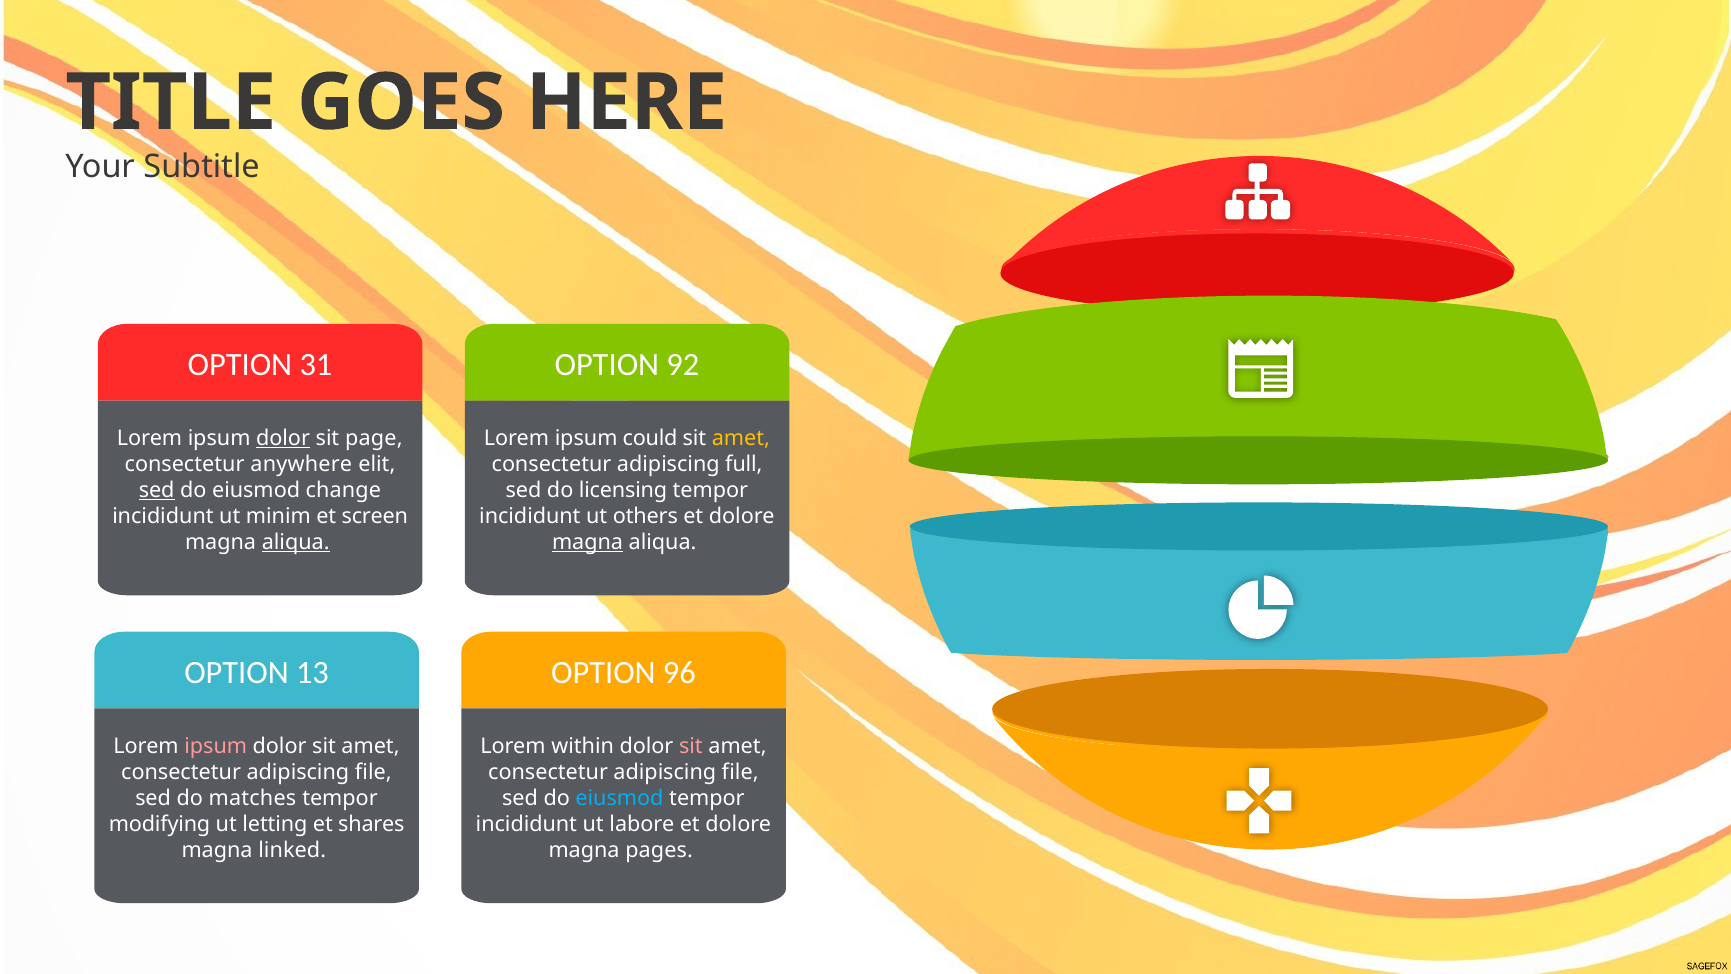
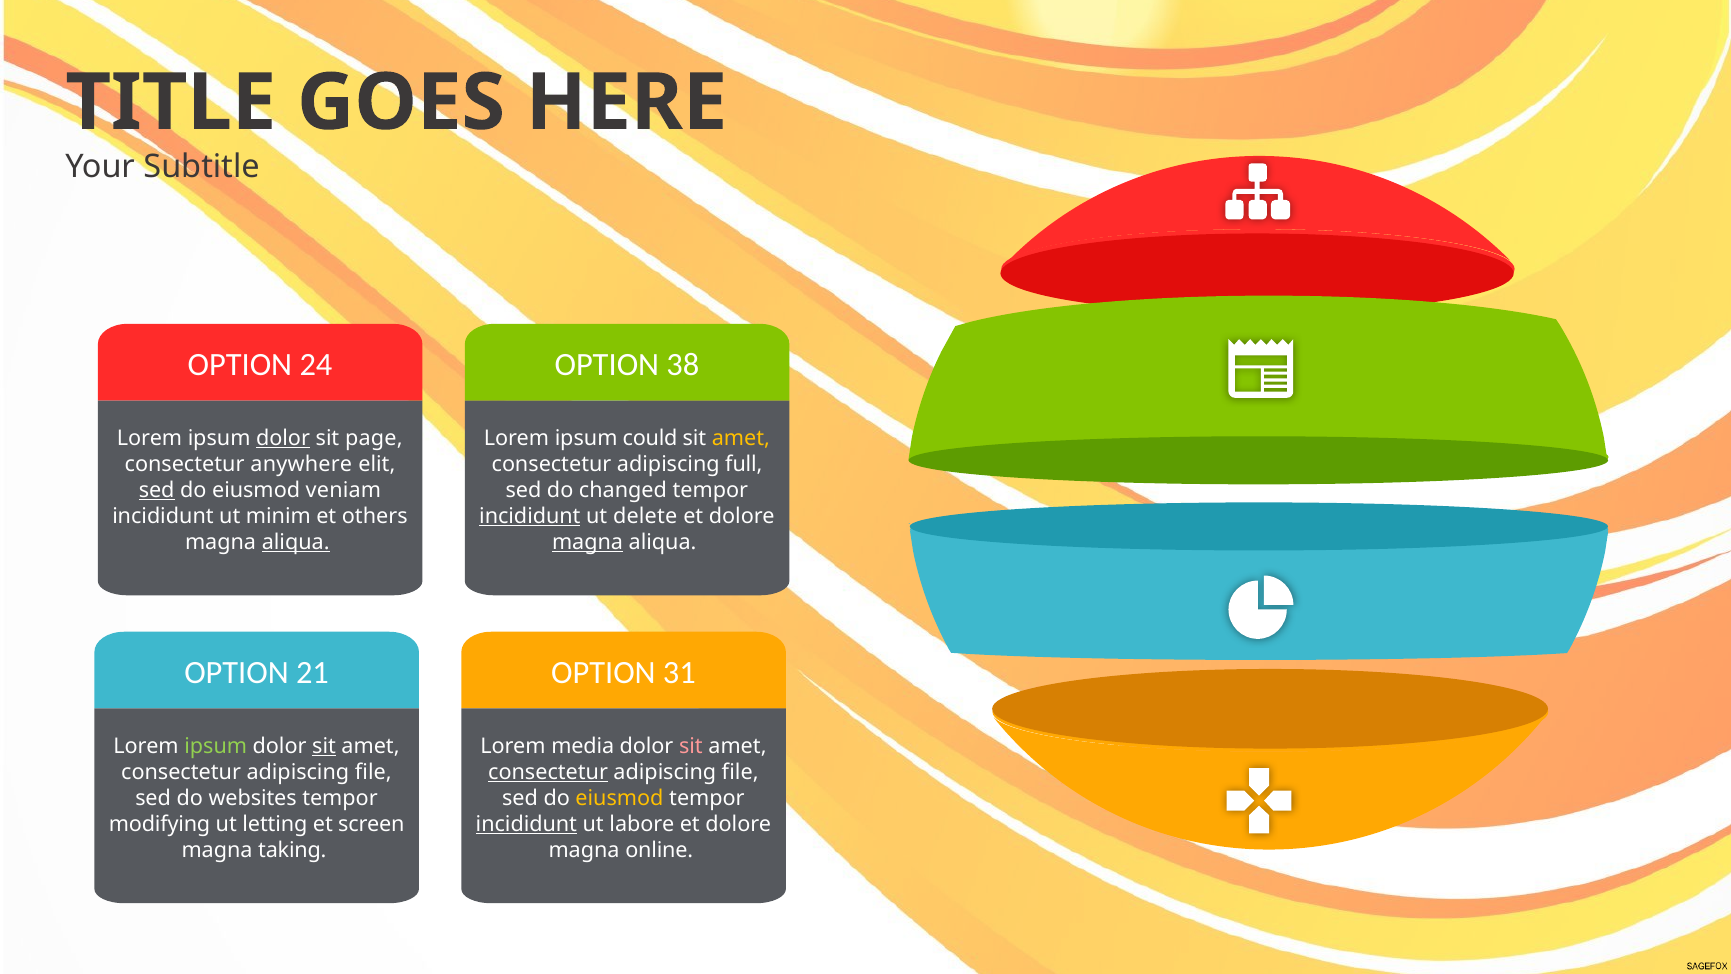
31: 31 -> 24
92: 92 -> 38
change: change -> veniam
licensing: licensing -> changed
screen: screen -> others
incididunt at (530, 516) underline: none -> present
others: others -> delete
13: 13 -> 21
96: 96 -> 31
ipsum at (216, 746) colour: pink -> light green
sit at (324, 746) underline: none -> present
within: within -> media
consectetur at (548, 772) underline: none -> present
matches: matches -> websites
eiusmod at (619, 798) colour: light blue -> yellow
shares: shares -> screen
incididunt at (526, 824) underline: none -> present
linked: linked -> taking
pages: pages -> online
